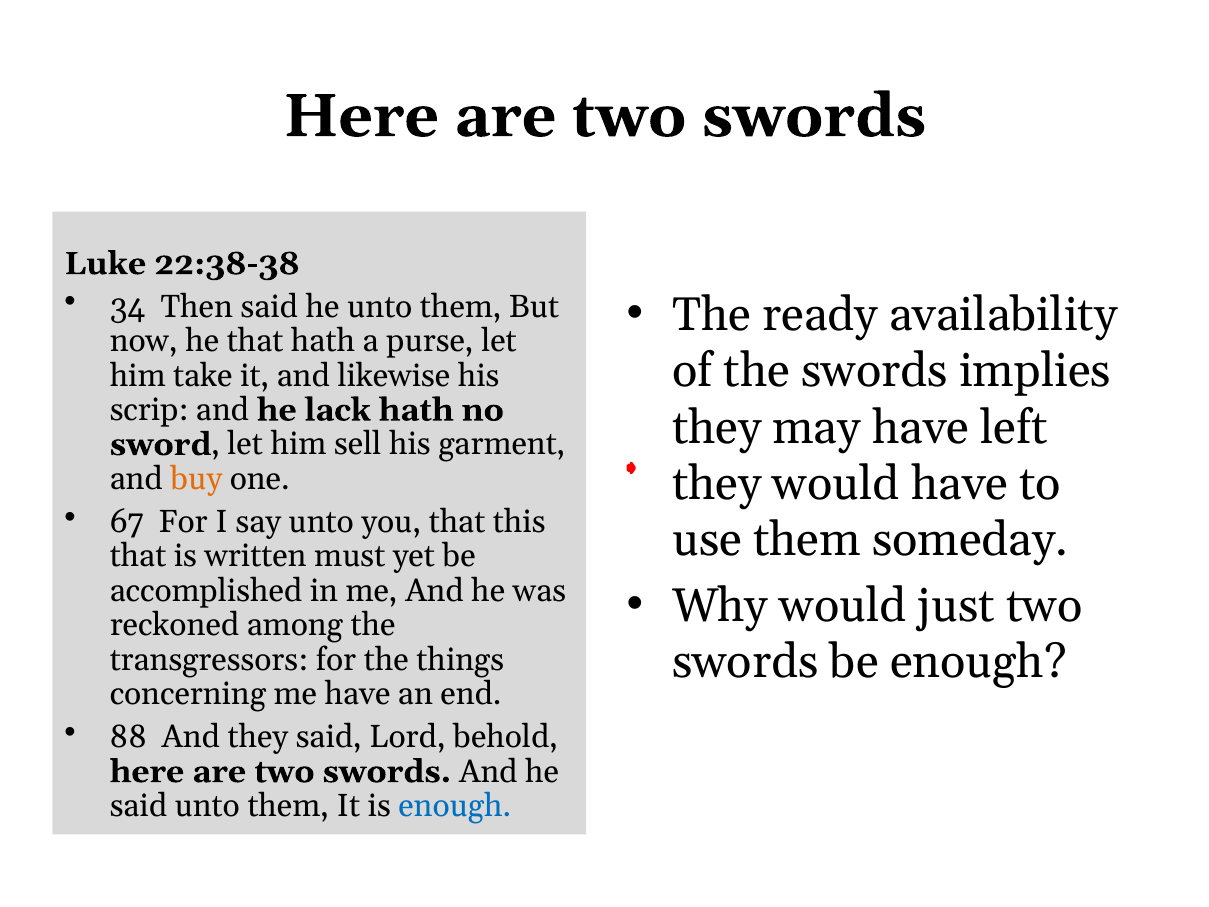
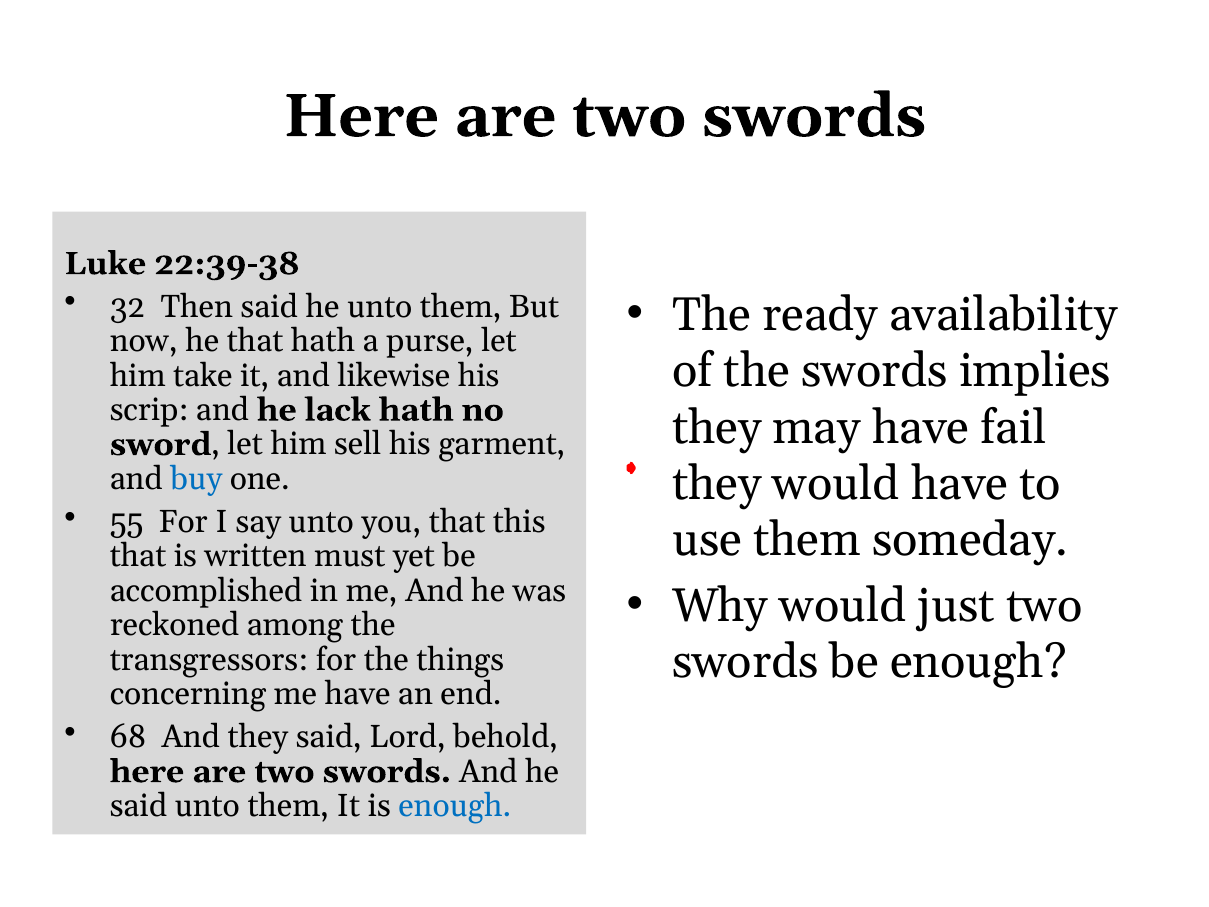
22:38-38: 22:38-38 -> 22:39-38
34: 34 -> 32
left: left -> fail
buy colour: orange -> blue
67: 67 -> 55
88: 88 -> 68
